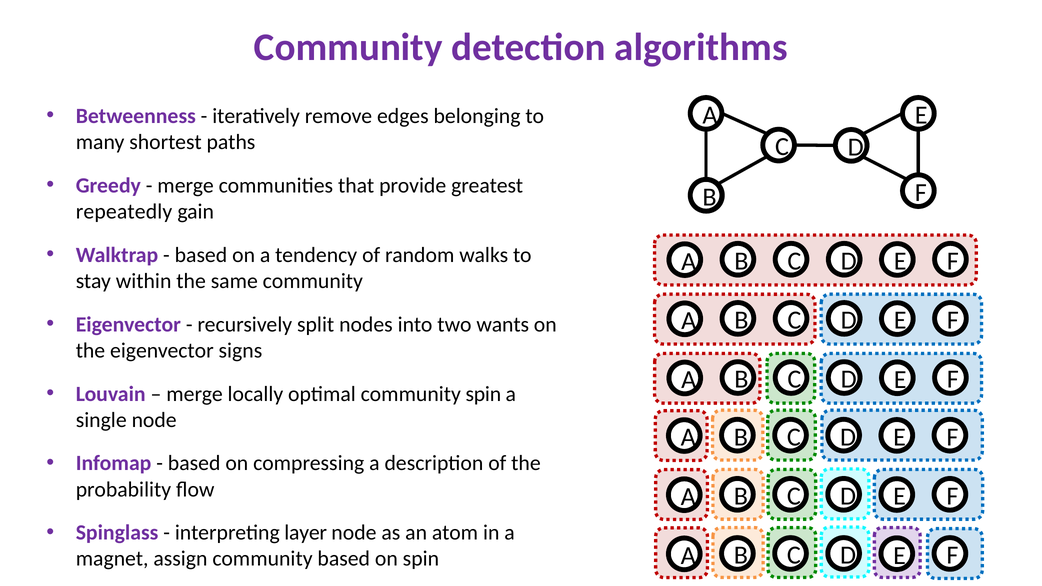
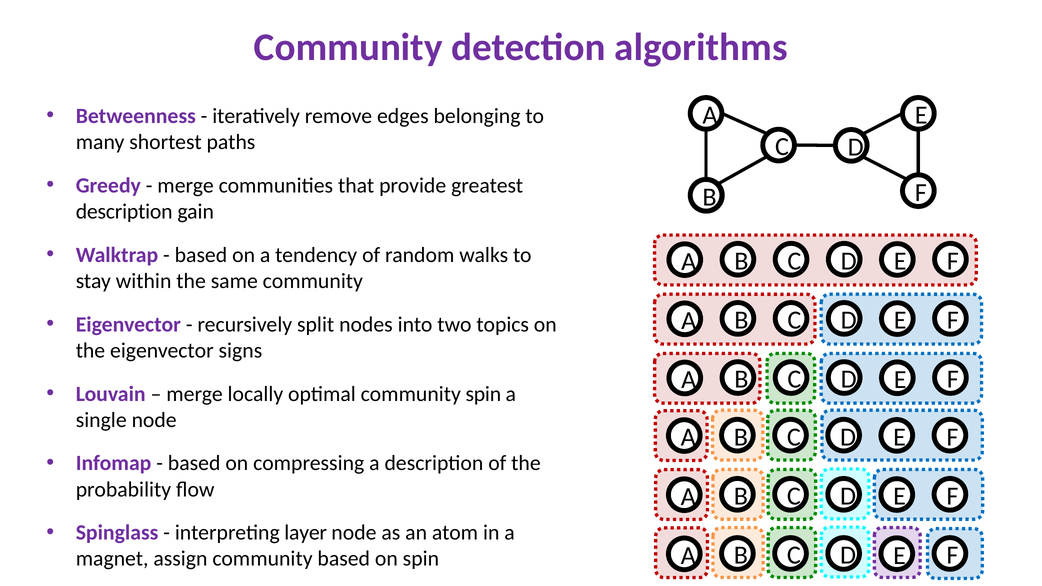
repeatedly at (124, 212): repeatedly -> description
wants: wants -> topics
